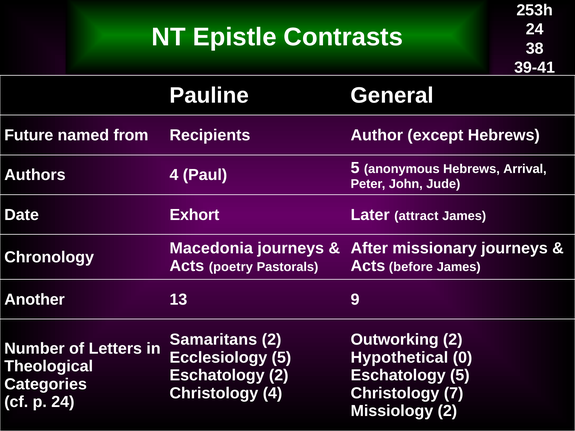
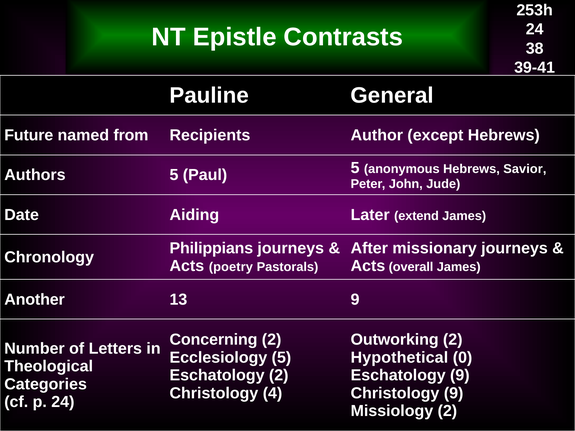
Authors 4: 4 -> 5
Arrival: Arrival -> Savior
Exhort: Exhort -> Aiding
attract: attract -> extend
Macedonia: Macedonia -> Philippians
before: before -> overall
Samaritans: Samaritans -> Concerning
Eschatology 5: 5 -> 9
Christology 7: 7 -> 9
